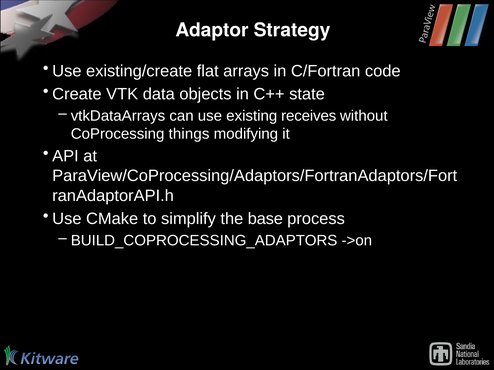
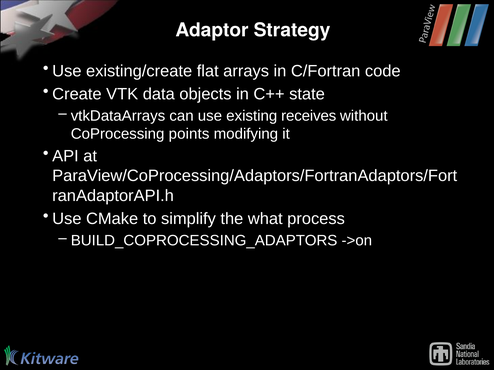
things: things -> points
base: base -> what
